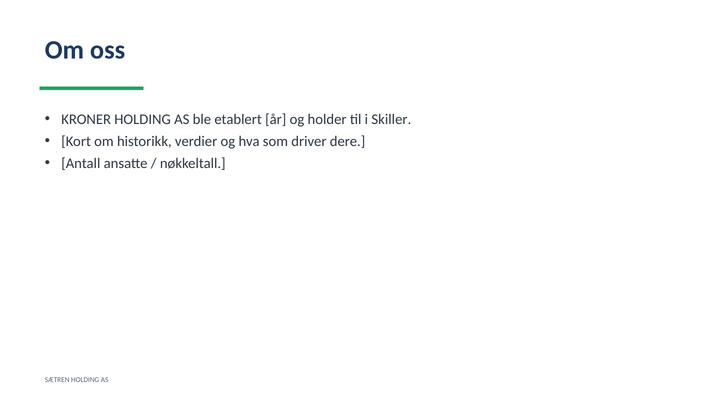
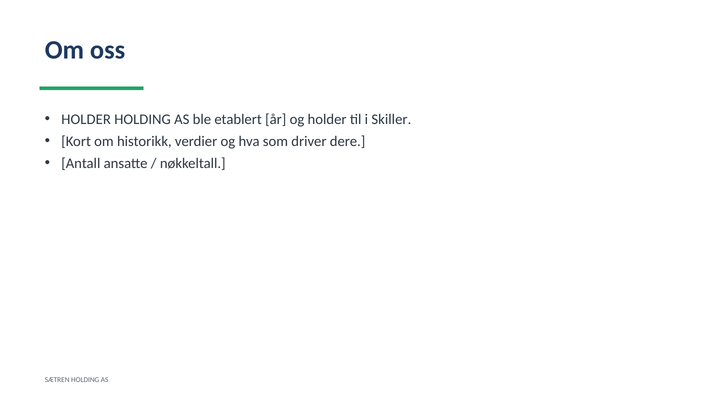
KRONER at (86, 119): KRONER -> HOLDER
